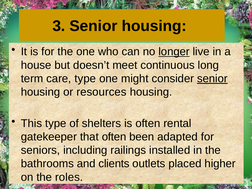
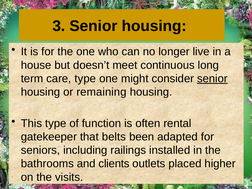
longer underline: present -> none
resources: resources -> remaining
shelters: shelters -> function
that often: often -> belts
roles: roles -> visits
